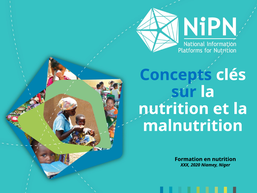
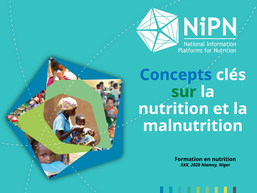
sur colour: blue -> green
